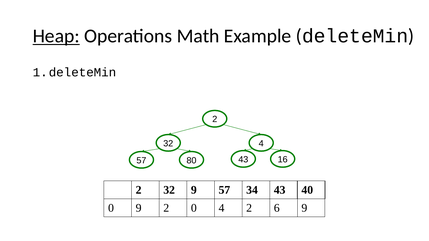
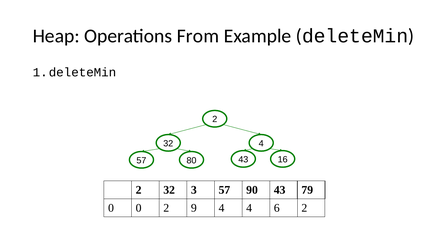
Heap underline: present -> none
Math: Math -> From
32 9: 9 -> 3
34: 34 -> 90
40: 40 -> 79
0 9: 9 -> 0
2 0: 0 -> 9
4 2: 2 -> 4
6 9: 9 -> 2
